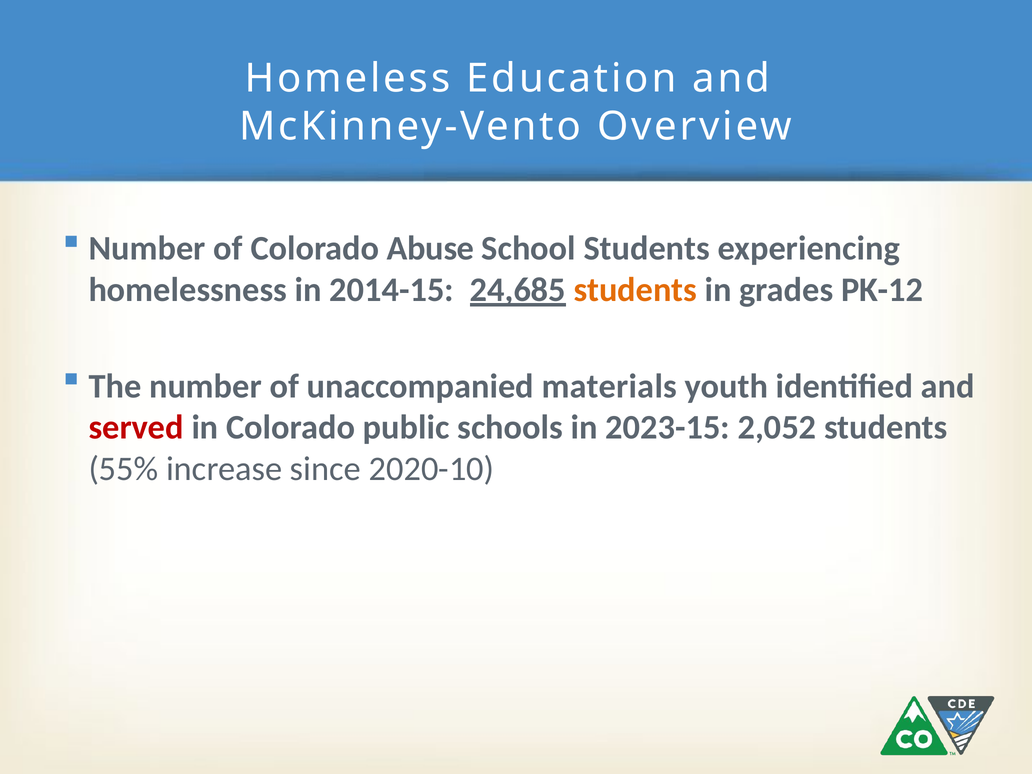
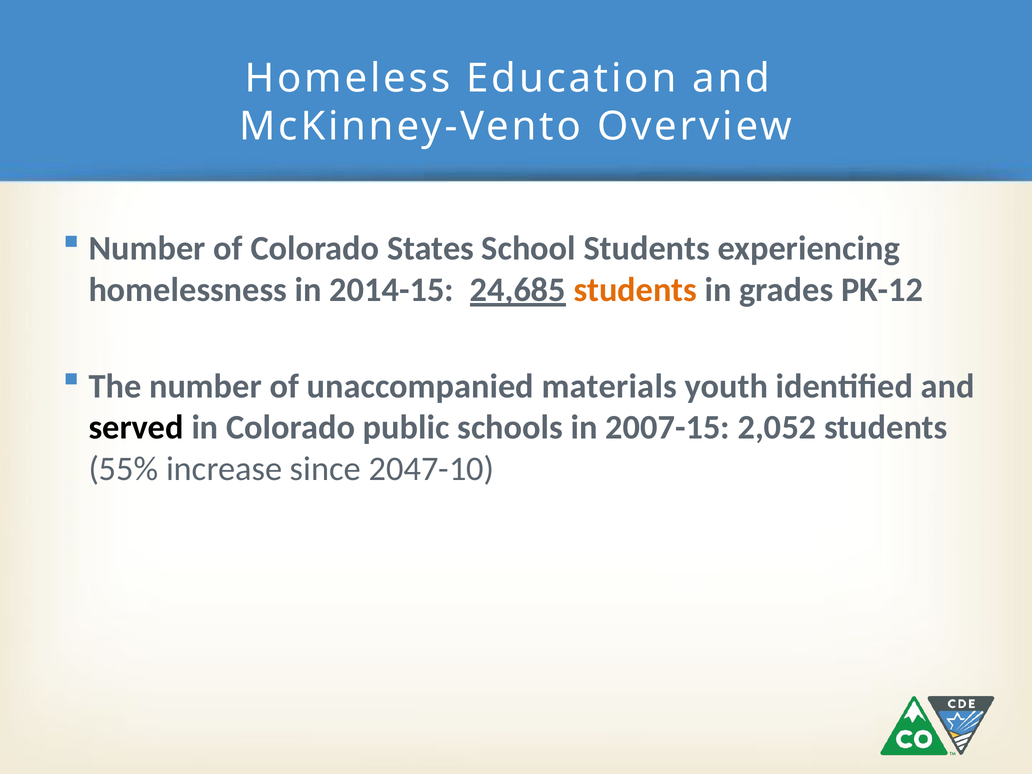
Abuse: Abuse -> States
served colour: red -> black
2023-15: 2023-15 -> 2007-15
2020-10: 2020-10 -> 2047-10
